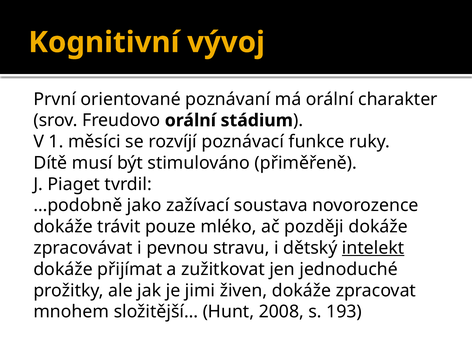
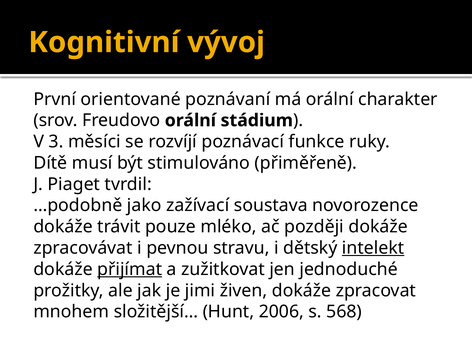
1: 1 -> 3
přijímat underline: none -> present
2008: 2008 -> 2006
193: 193 -> 568
